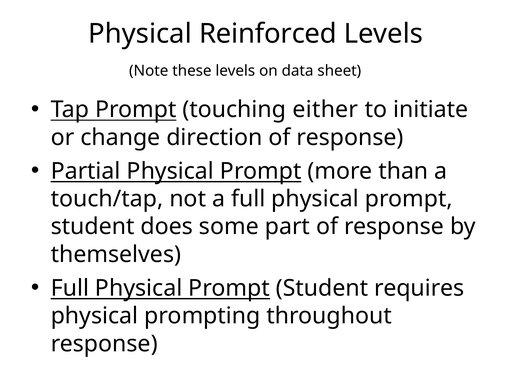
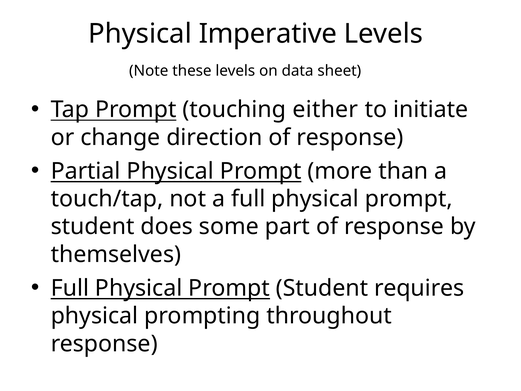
Reinforced: Reinforced -> Imperative
